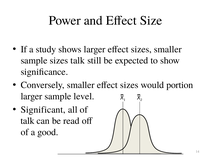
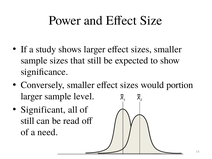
sizes talk: talk -> that
talk at (28, 121): talk -> still
good: good -> need
